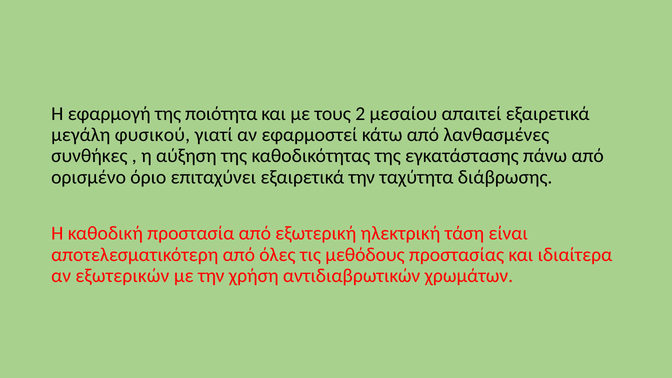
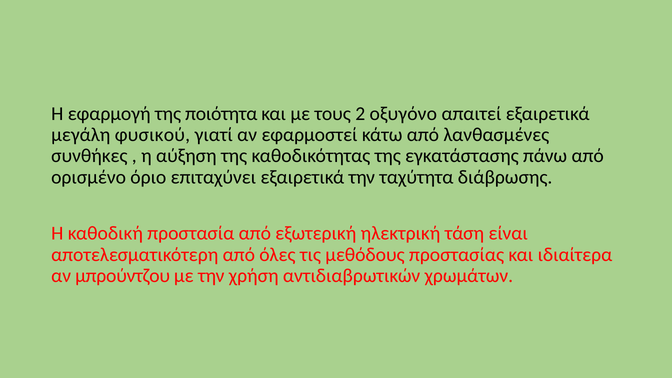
μεσαίου: μεσαίου -> οξυγόνο
εξωτερικών: εξωτερικών -> μπρούντζου
